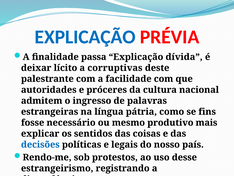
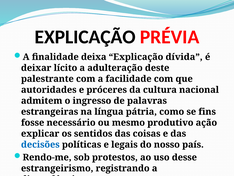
EXPLICAÇÃO at (85, 37) colour: blue -> black
passa: passa -> deixa
corruptivas: corruptivas -> adulteração
mais: mais -> ação
